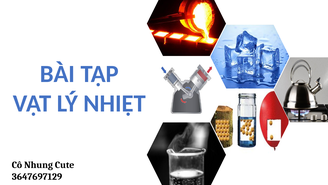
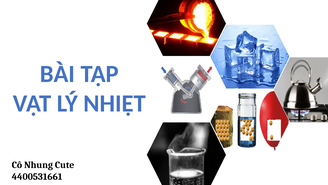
3647697129: 3647697129 -> 4400531661
